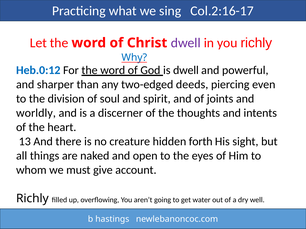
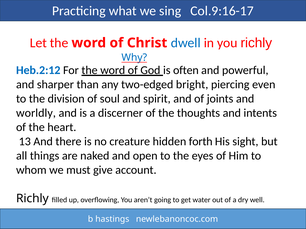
Col.2:16-17: Col.2:16-17 -> Col.9:16-17
dwell at (186, 43) colour: purple -> blue
Heb.0:12: Heb.0:12 -> Heb.2:12
is dwell: dwell -> often
deeds: deeds -> bright
